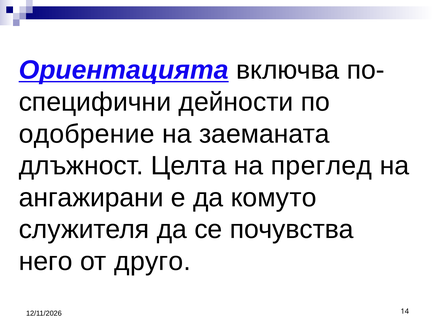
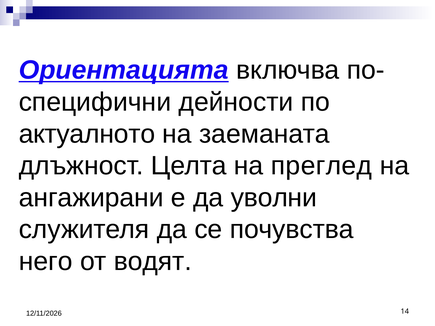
одобрение: одобрение -> актуалното
комуто: комуто -> уволни
друго: друго -> водят
